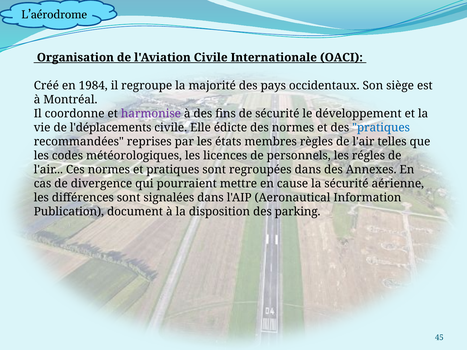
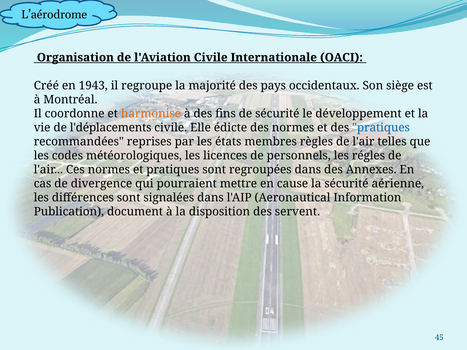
1984: 1984 -> 1943
harmonise colour: purple -> orange
parking: parking -> servent
